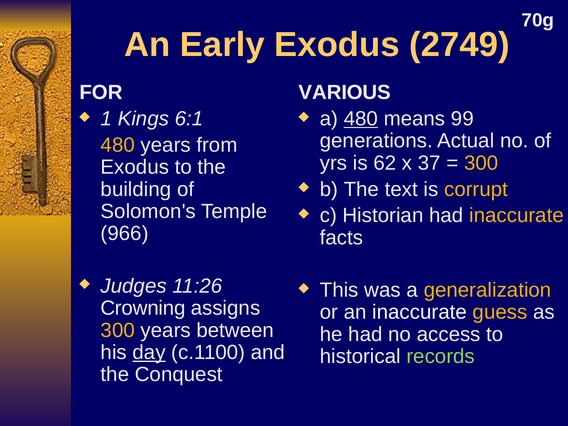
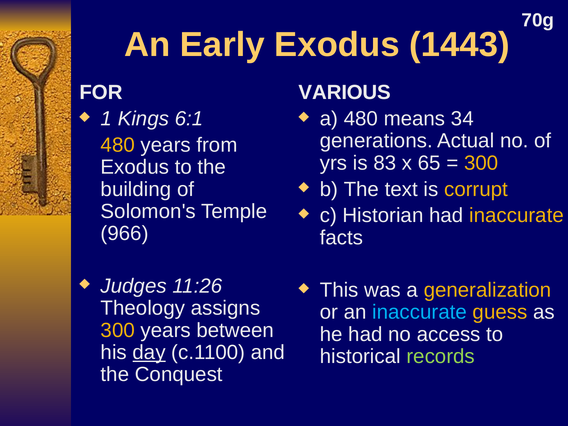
2749: 2749 -> 1443
480 at (361, 119) underline: present -> none
99: 99 -> 34
62: 62 -> 83
37: 37 -> 65
Crowning: Crowning -> Theology
inaccurate at (420, 312) colour: white -> light blue
